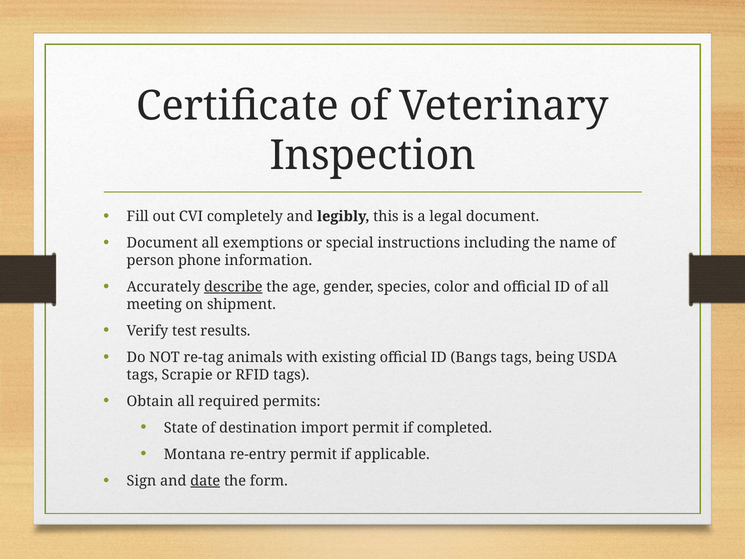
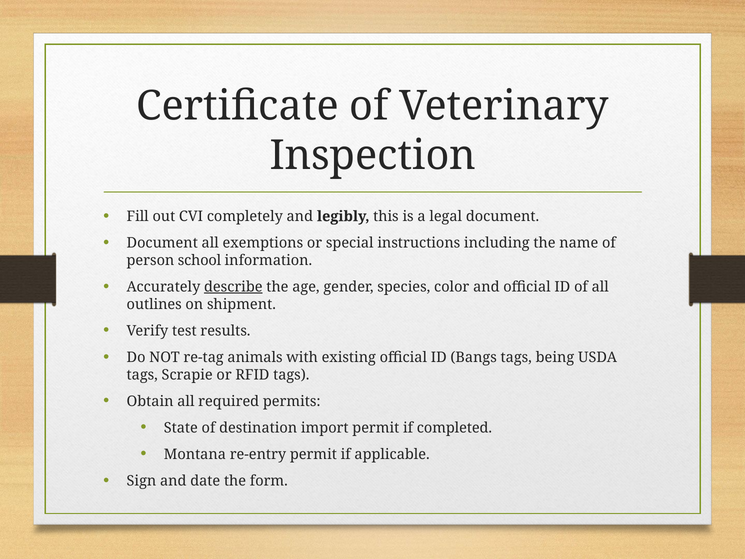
phone: phone -> school
meeting: meeting -> outlines
date underline: present -> none
